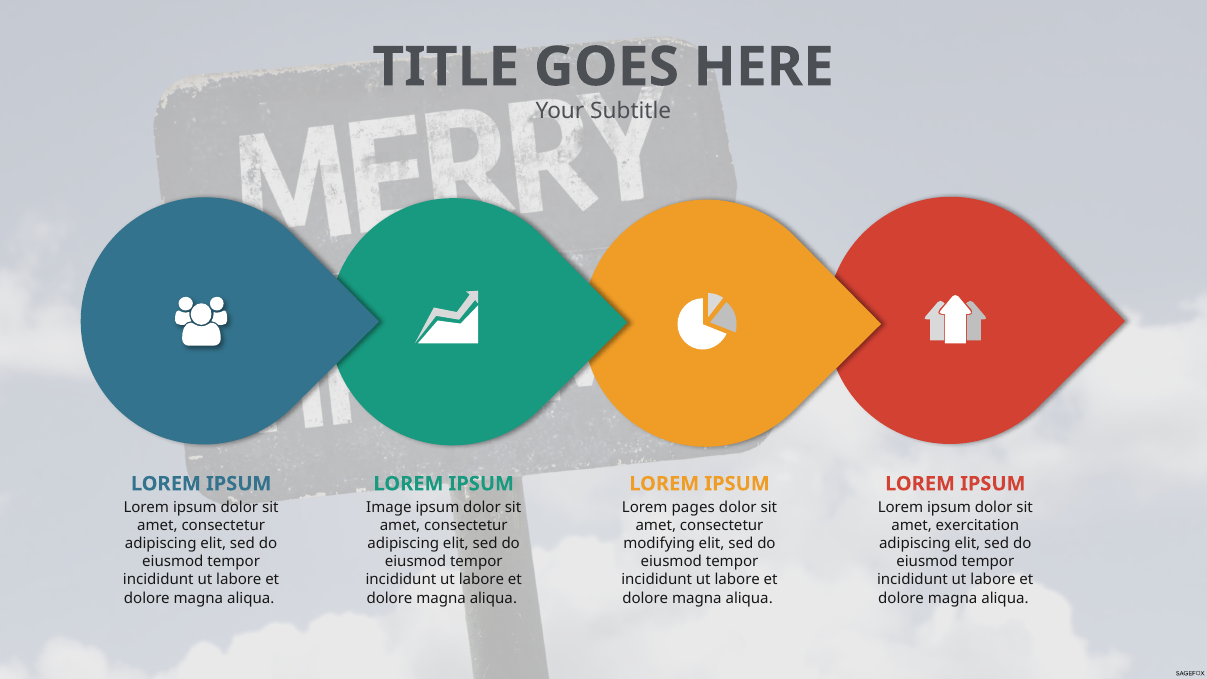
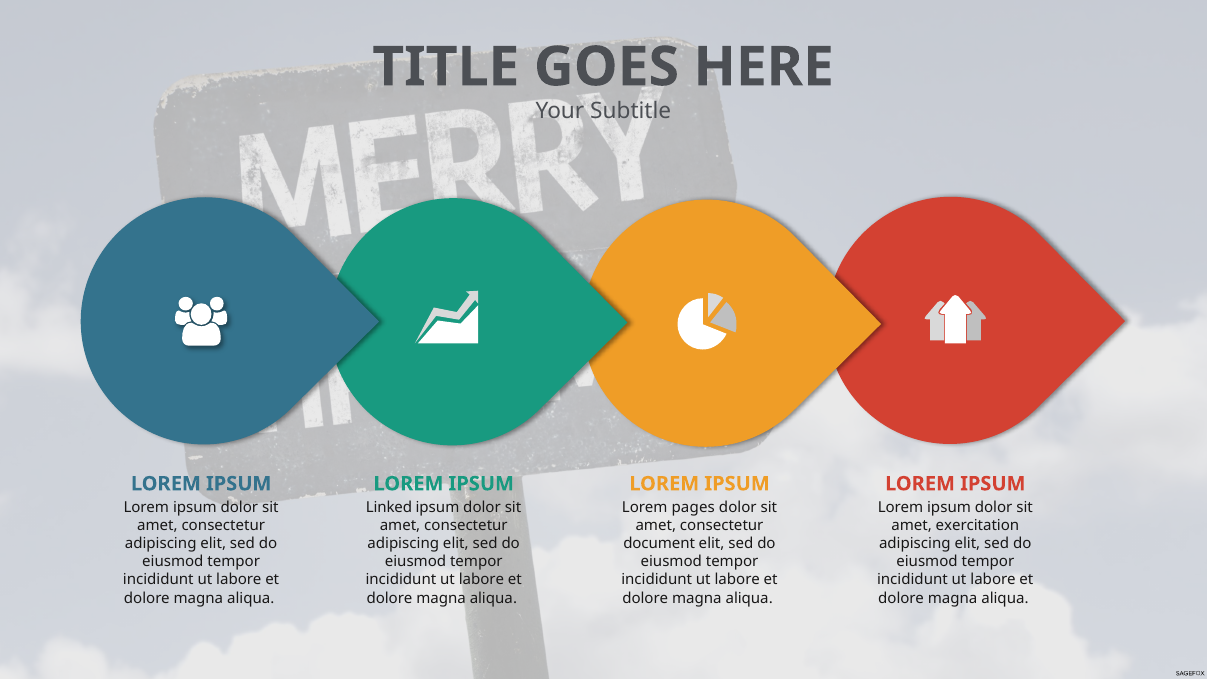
Image: Image -> Linked
modifying: modifying -> document
